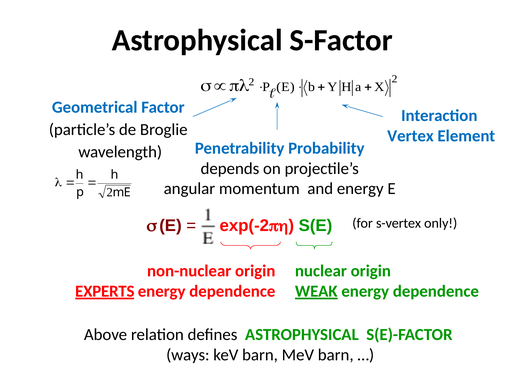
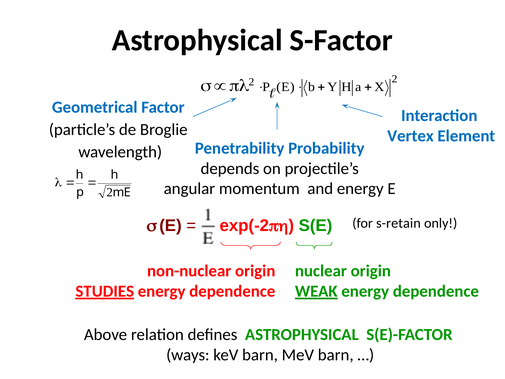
s-vertex: s-vertex -> s-retain
EXPERTS: EXPERTS -> STUDIES
